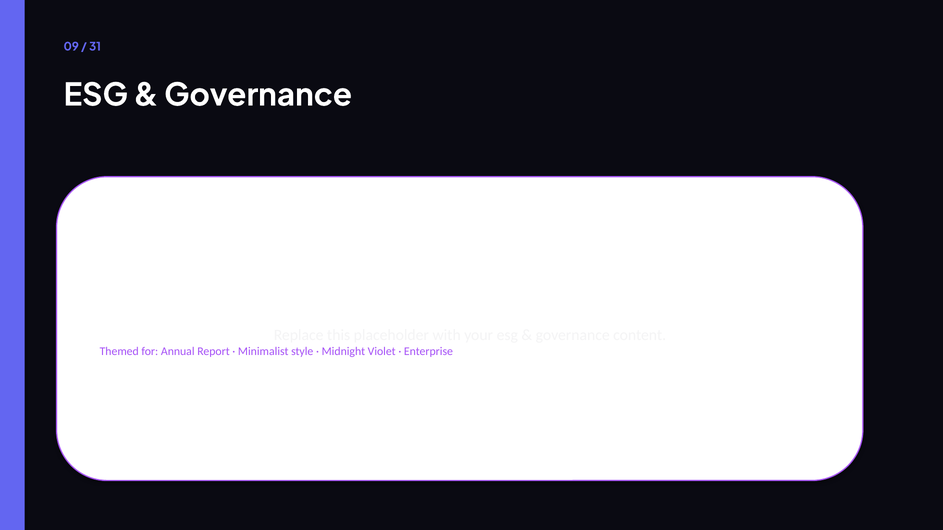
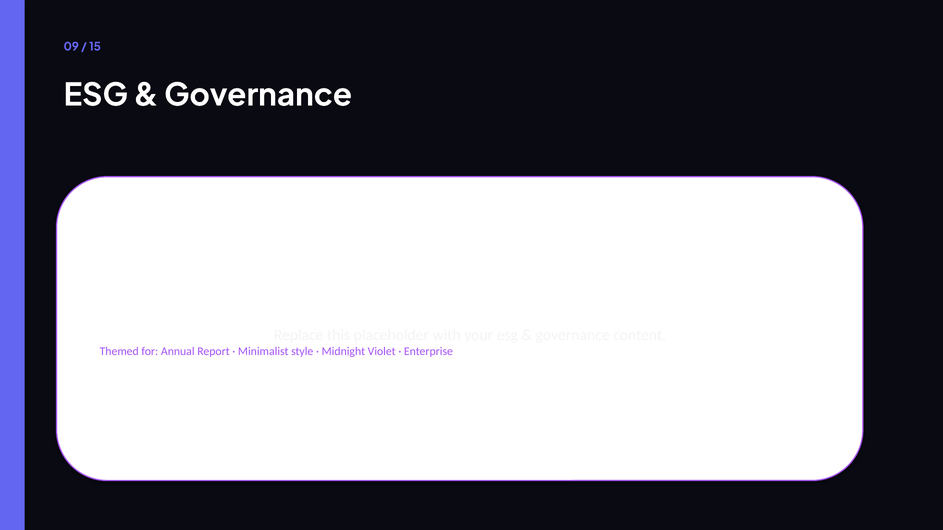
31: 31 -> 15
